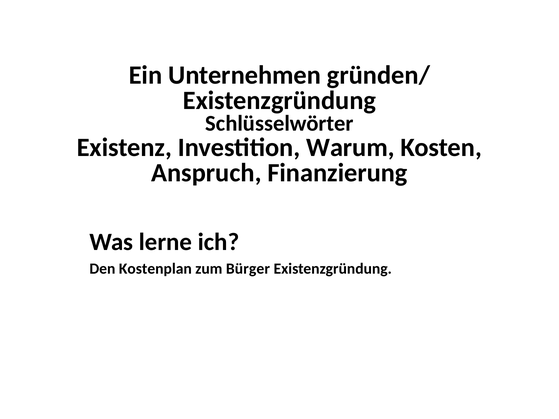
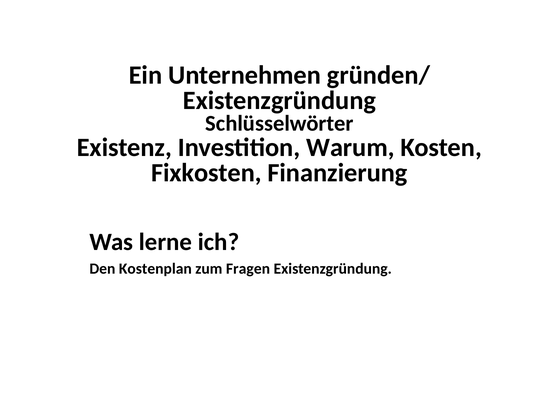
Anspruch: Anspruch -> Fixkosten
Bürger: Bürger -> Fragen
